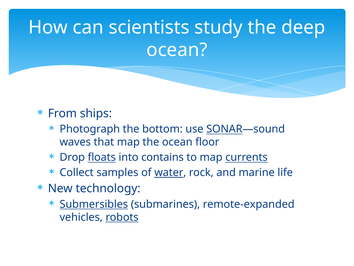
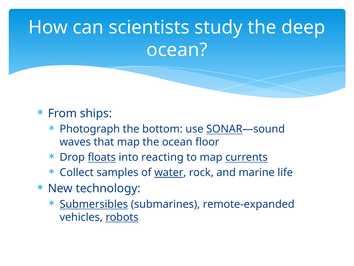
contains: contains -> reacting
